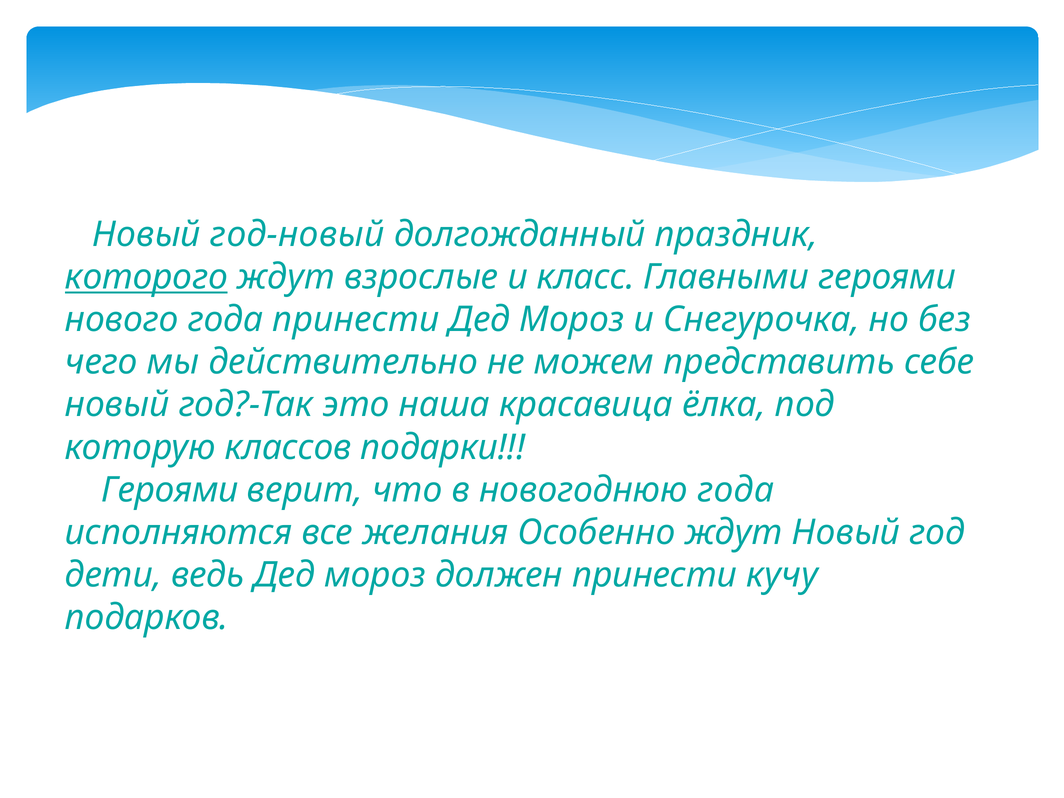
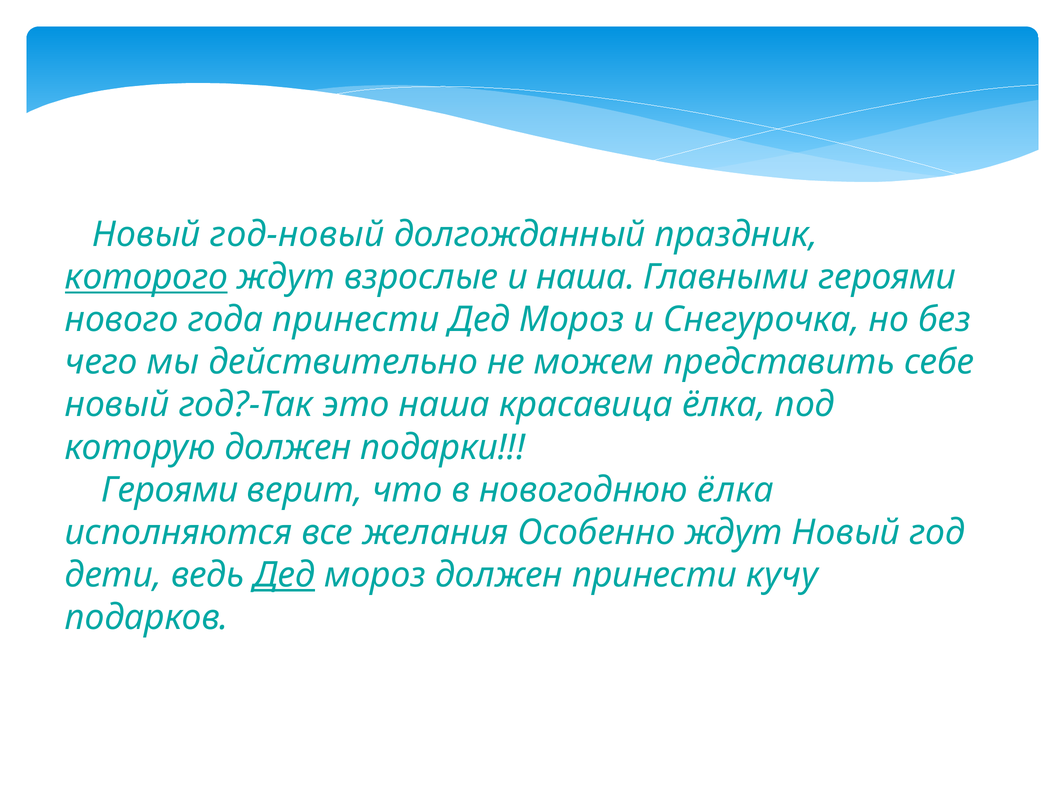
и класс: класс -> наша
которую классов: классов -> должен
новогоднюю года: года -> ёлка
Дед at (284, 575) underline: none -> present
